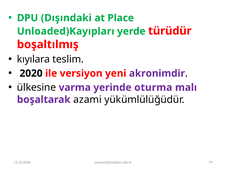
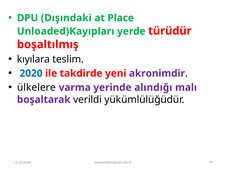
2020 colour: black -> blue
versiyon: versiyon -> takdirde
ülkesine: ülkesine -> ülkelere
oturma: oturma -> alındığı
azami: azami -> verildi
